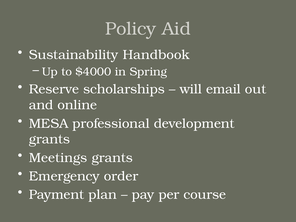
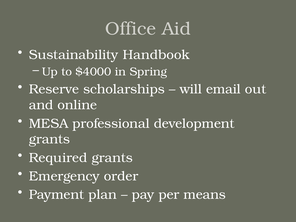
Policy: Policy -> Office
Meetings: Meetings -> Required
course: course -> means
